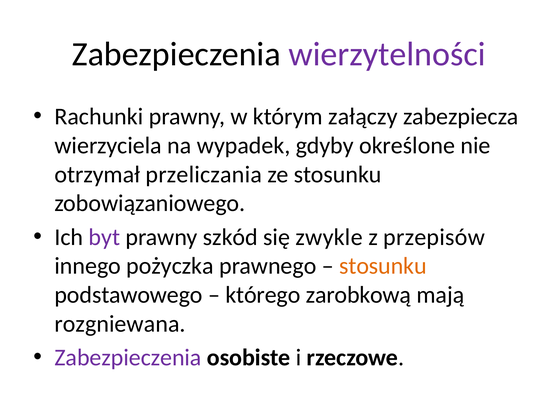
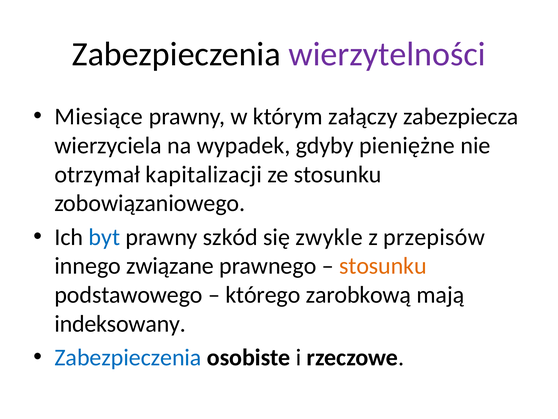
Rachunki: Rachunki -> Miesiące
określone: określone -> pieniężne
przeliczania: przeliczania -> kapitalizacji
byt colour: purple -> blue
pożyczka: pożyczka -> związane
rozgniewana: rozgniewana -> indeksowany
Zabezpieczenia at (128, 357) colour: purple -> blue
